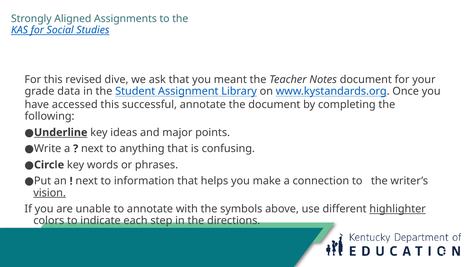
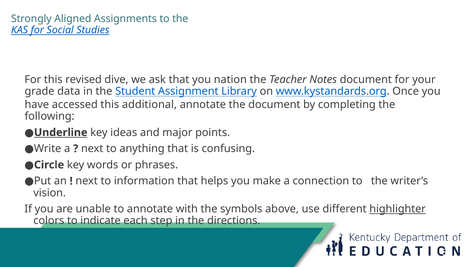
meant: meant -> nation
successful: successful -> additional
vision underline: present -> none
